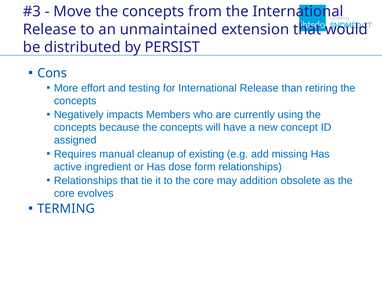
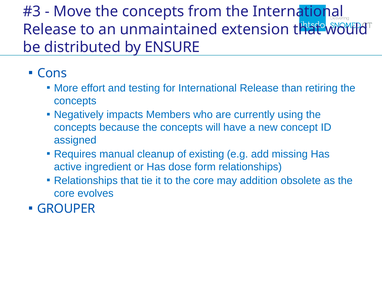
PERSIST: PERSIST -> ENSURE
TERMING: TERMING -> GROUPER
